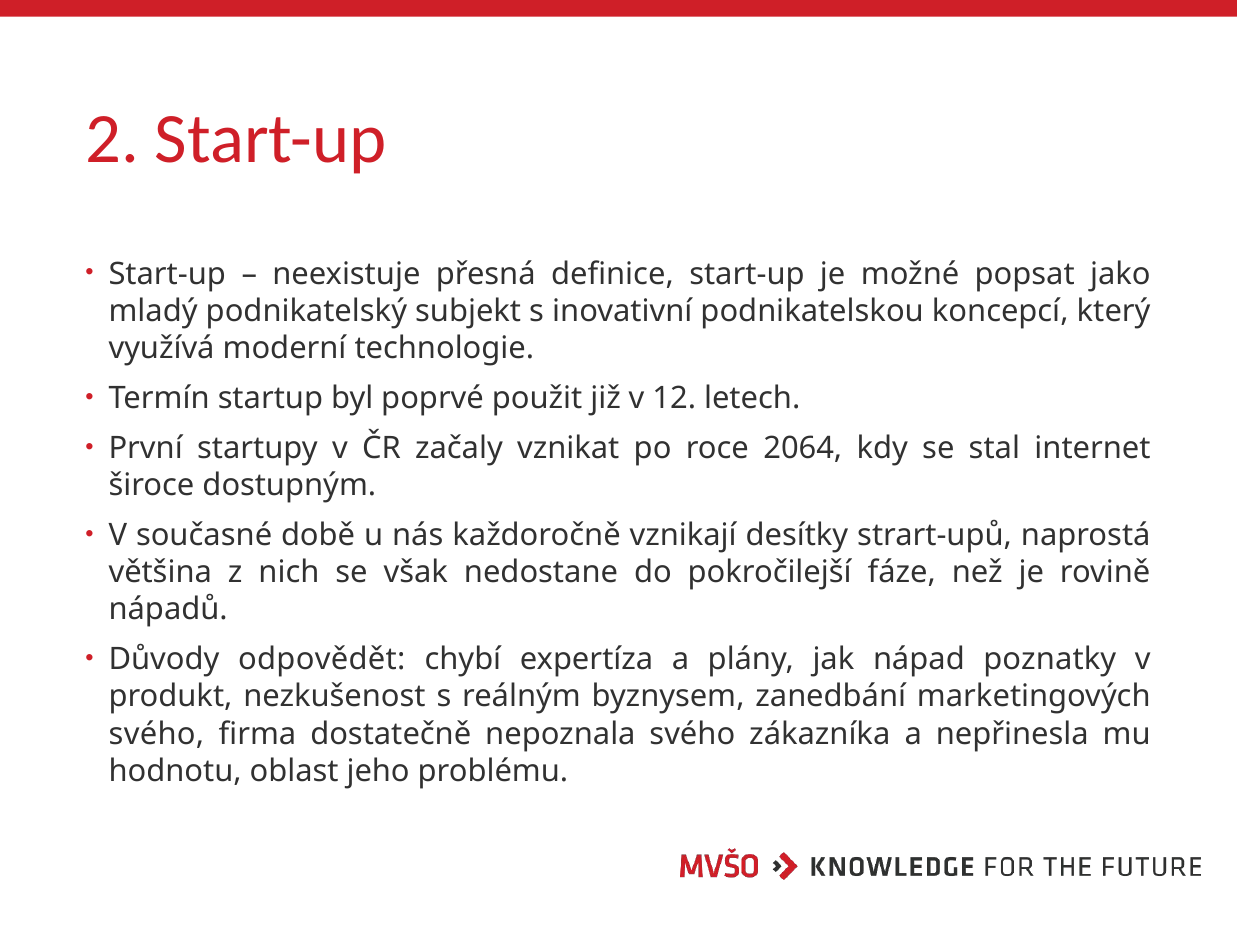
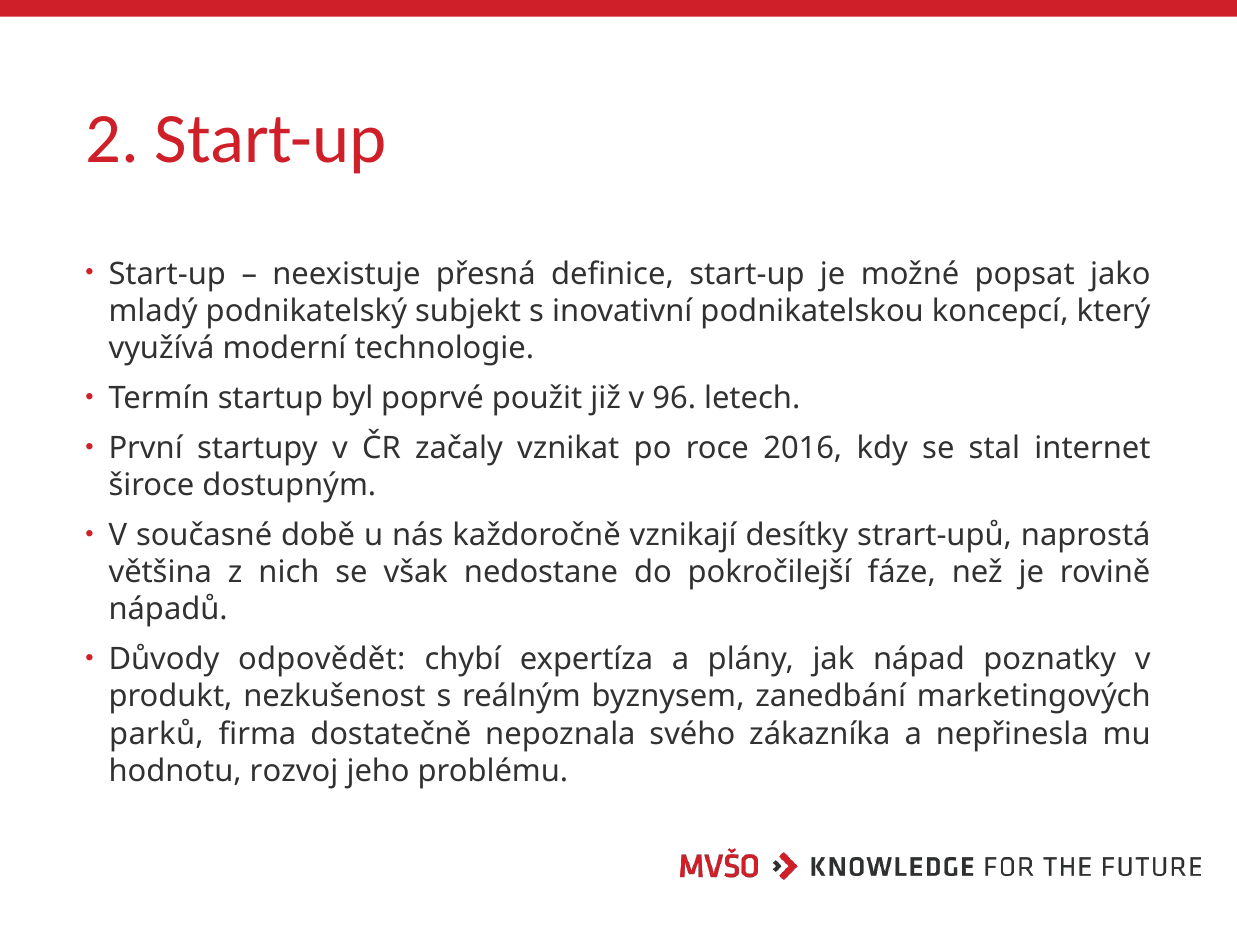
12: 12 -> 96
2064: 2064 -> 2016
svého at (156, 734): svého -> parků
oblast: oblast -> rozvoj
